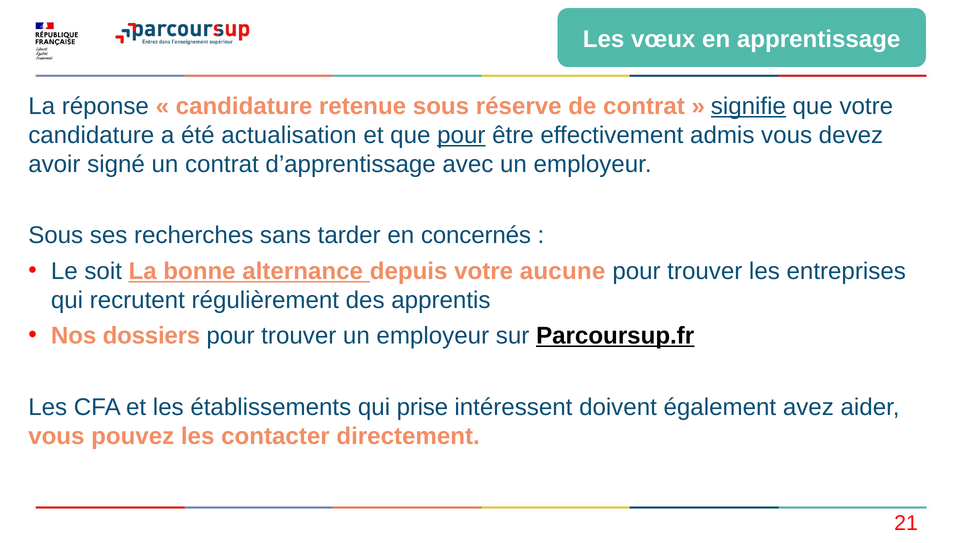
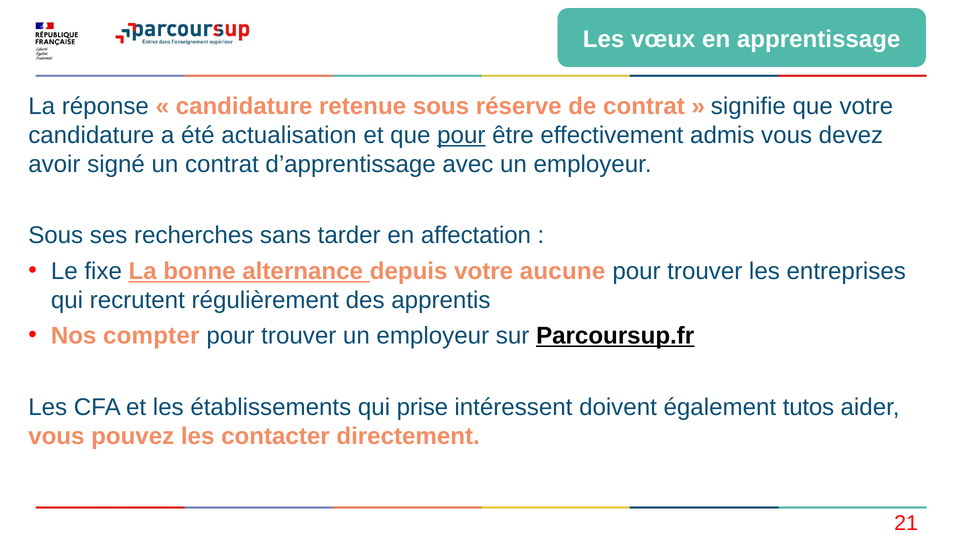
signifie underline: present -> none
concernés: concernés -> affectation
soit: soit -> fixe
dossiers: dossiers -> compter
avez: avez -> tutos
